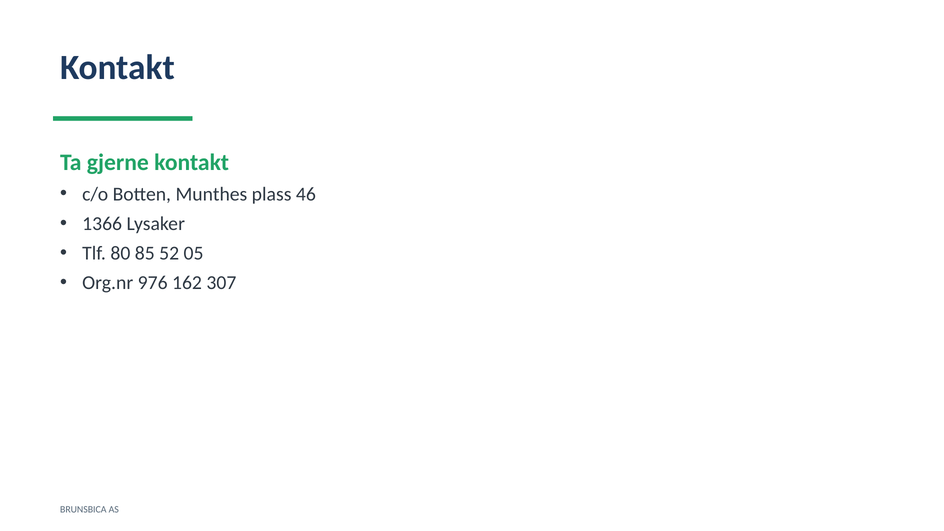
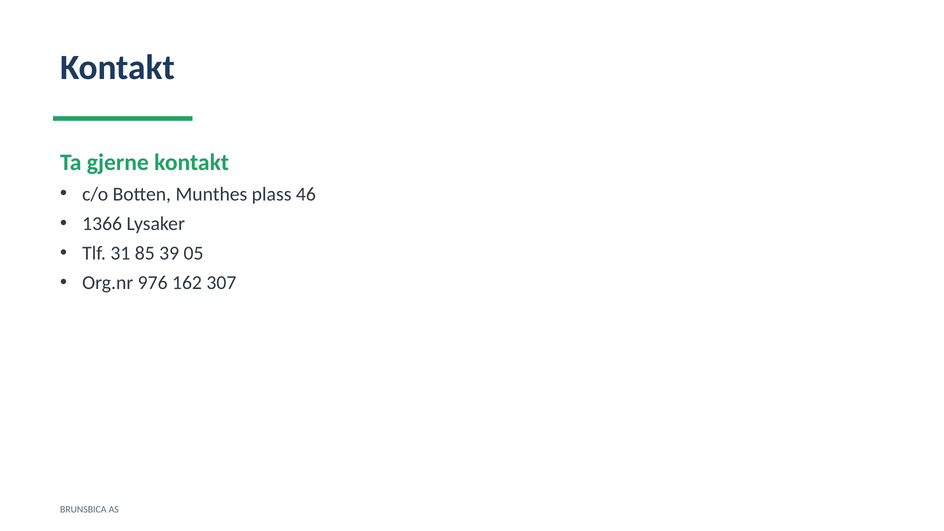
80: 80 -> 31
52: 52 -> 39
